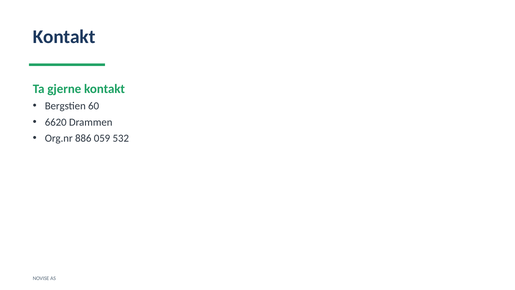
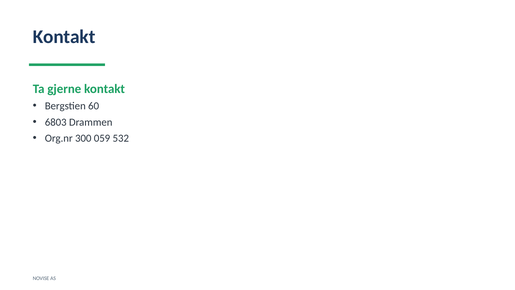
6620: 6620 -> 6803
886: 886 -> 300
